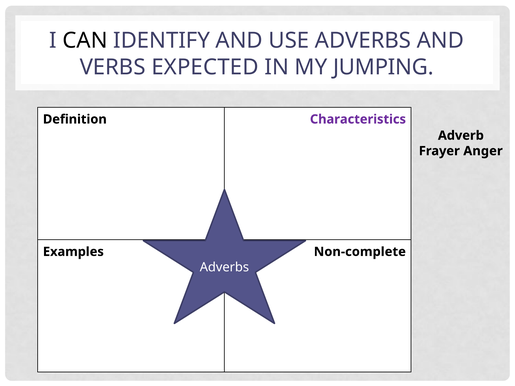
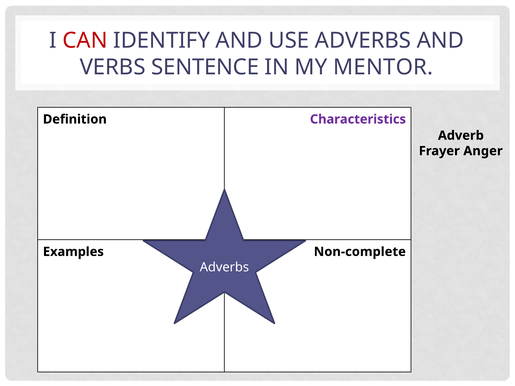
CAN colour: black -> red
EXPECTED: EXPECTED -> SENTENCE
JUMPING: JUMPING -> MENTOR
